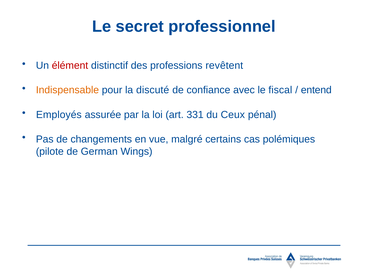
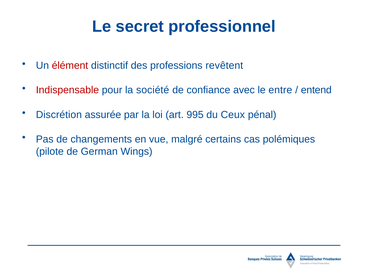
Indispensable colour: orange -> red
discuté: discuté -> société
fiscal: fiscal -> entre
Employés: Employés -> Discrétion
331: 331 -> 995
